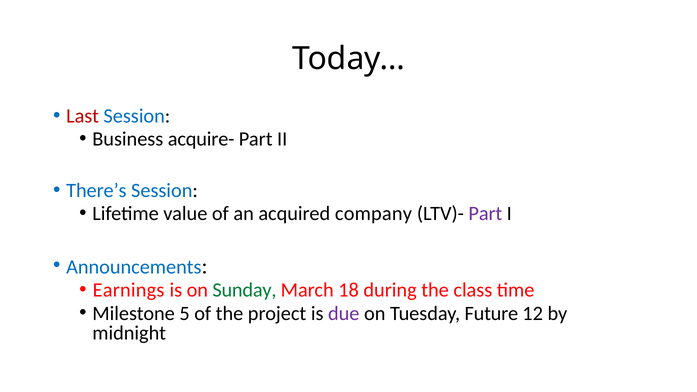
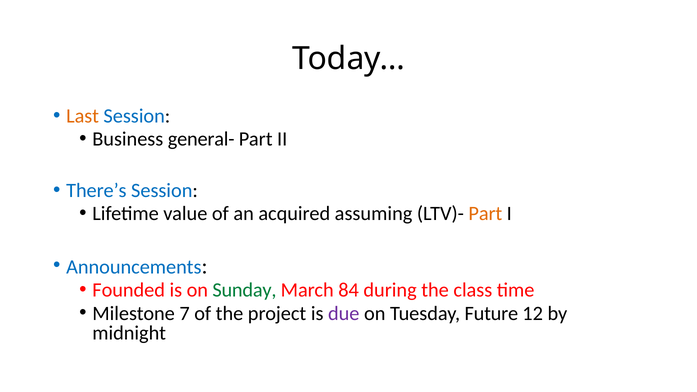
Last colour: red -> orange
acquire-: acquire- -> general-
company: company -> assuming
Part at (485, 214) colour: purple -> orange
Earnings: Earnings -> Founded
18: 18 -> 84
5: 5 -> 7
